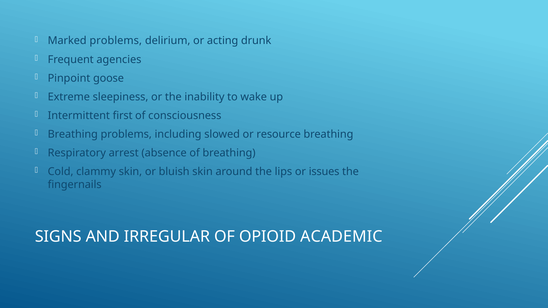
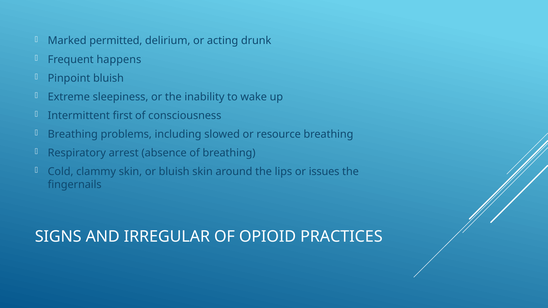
Marked problems: problems -> permitted
agencies: agencies -> happens
Pinpoint goose: goose -> bluish
ACADEMIC: ACADEMIC -> PRACTICES
